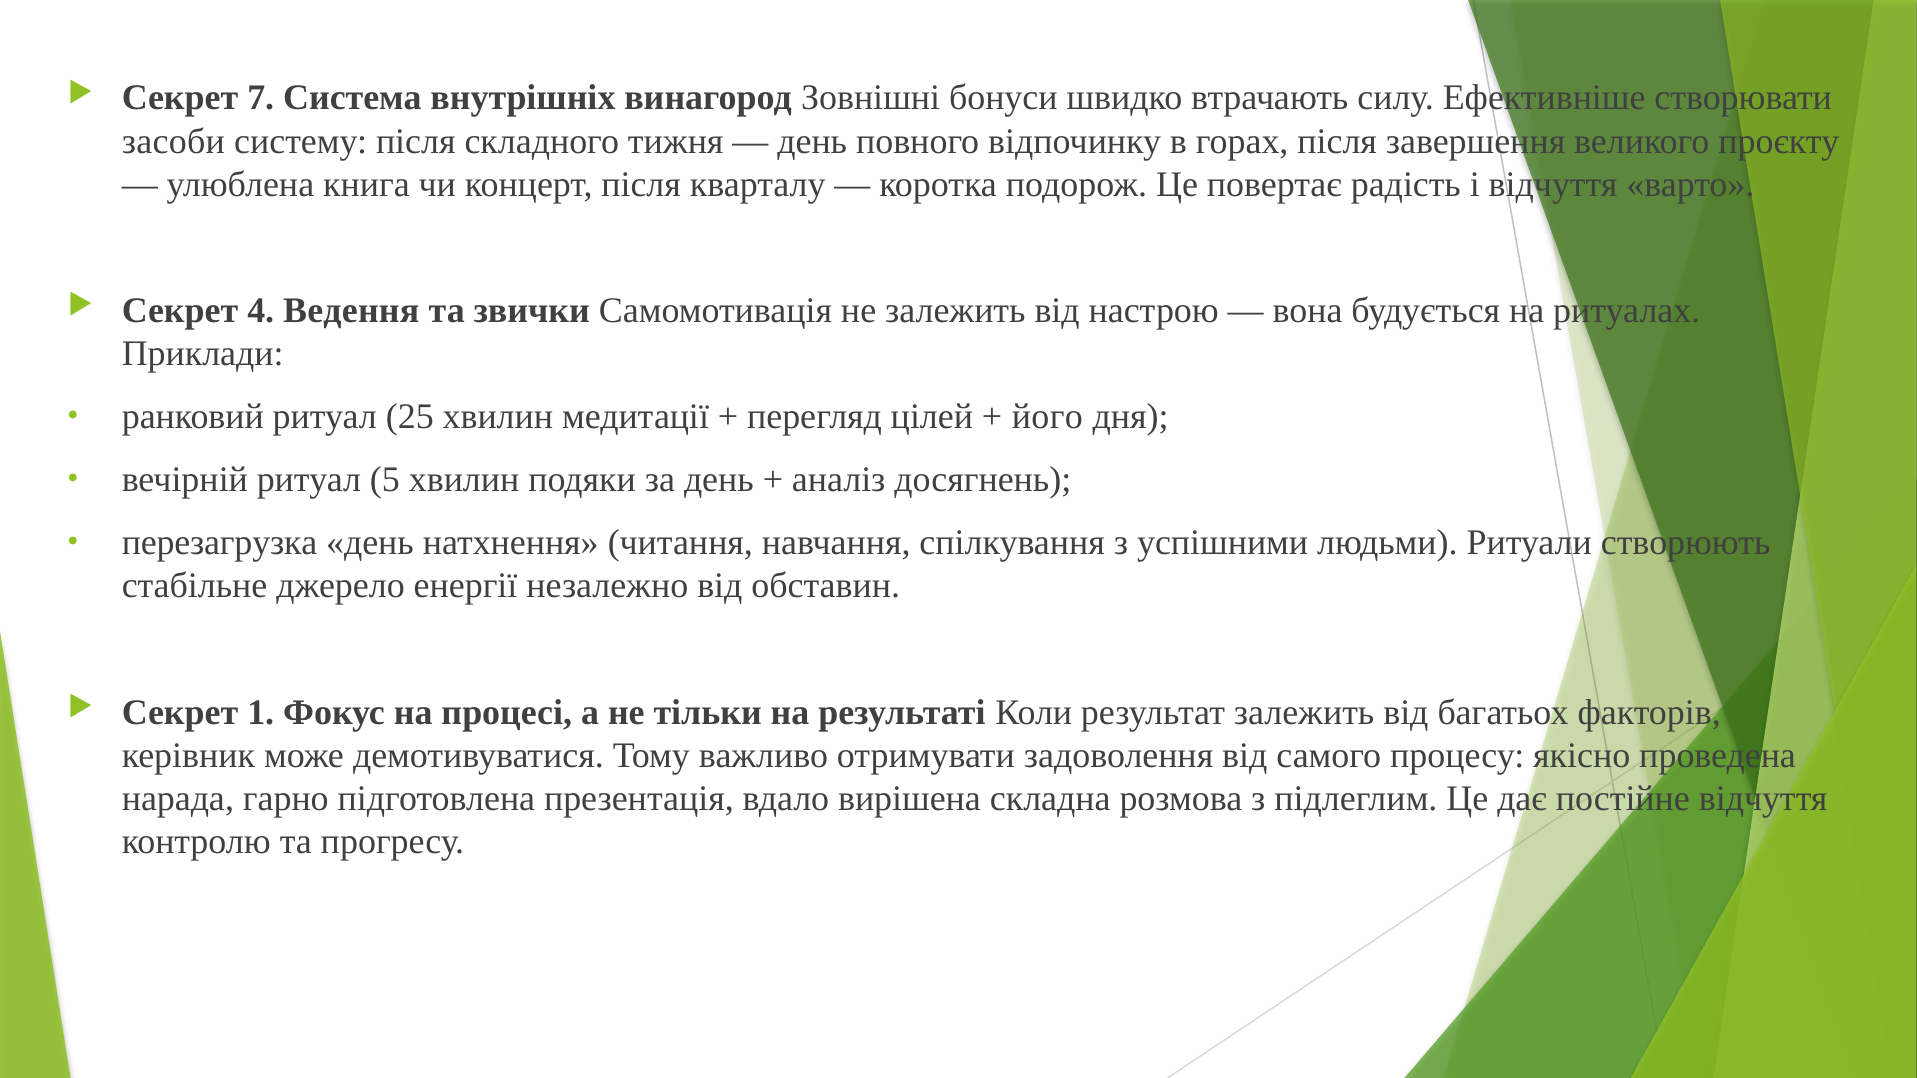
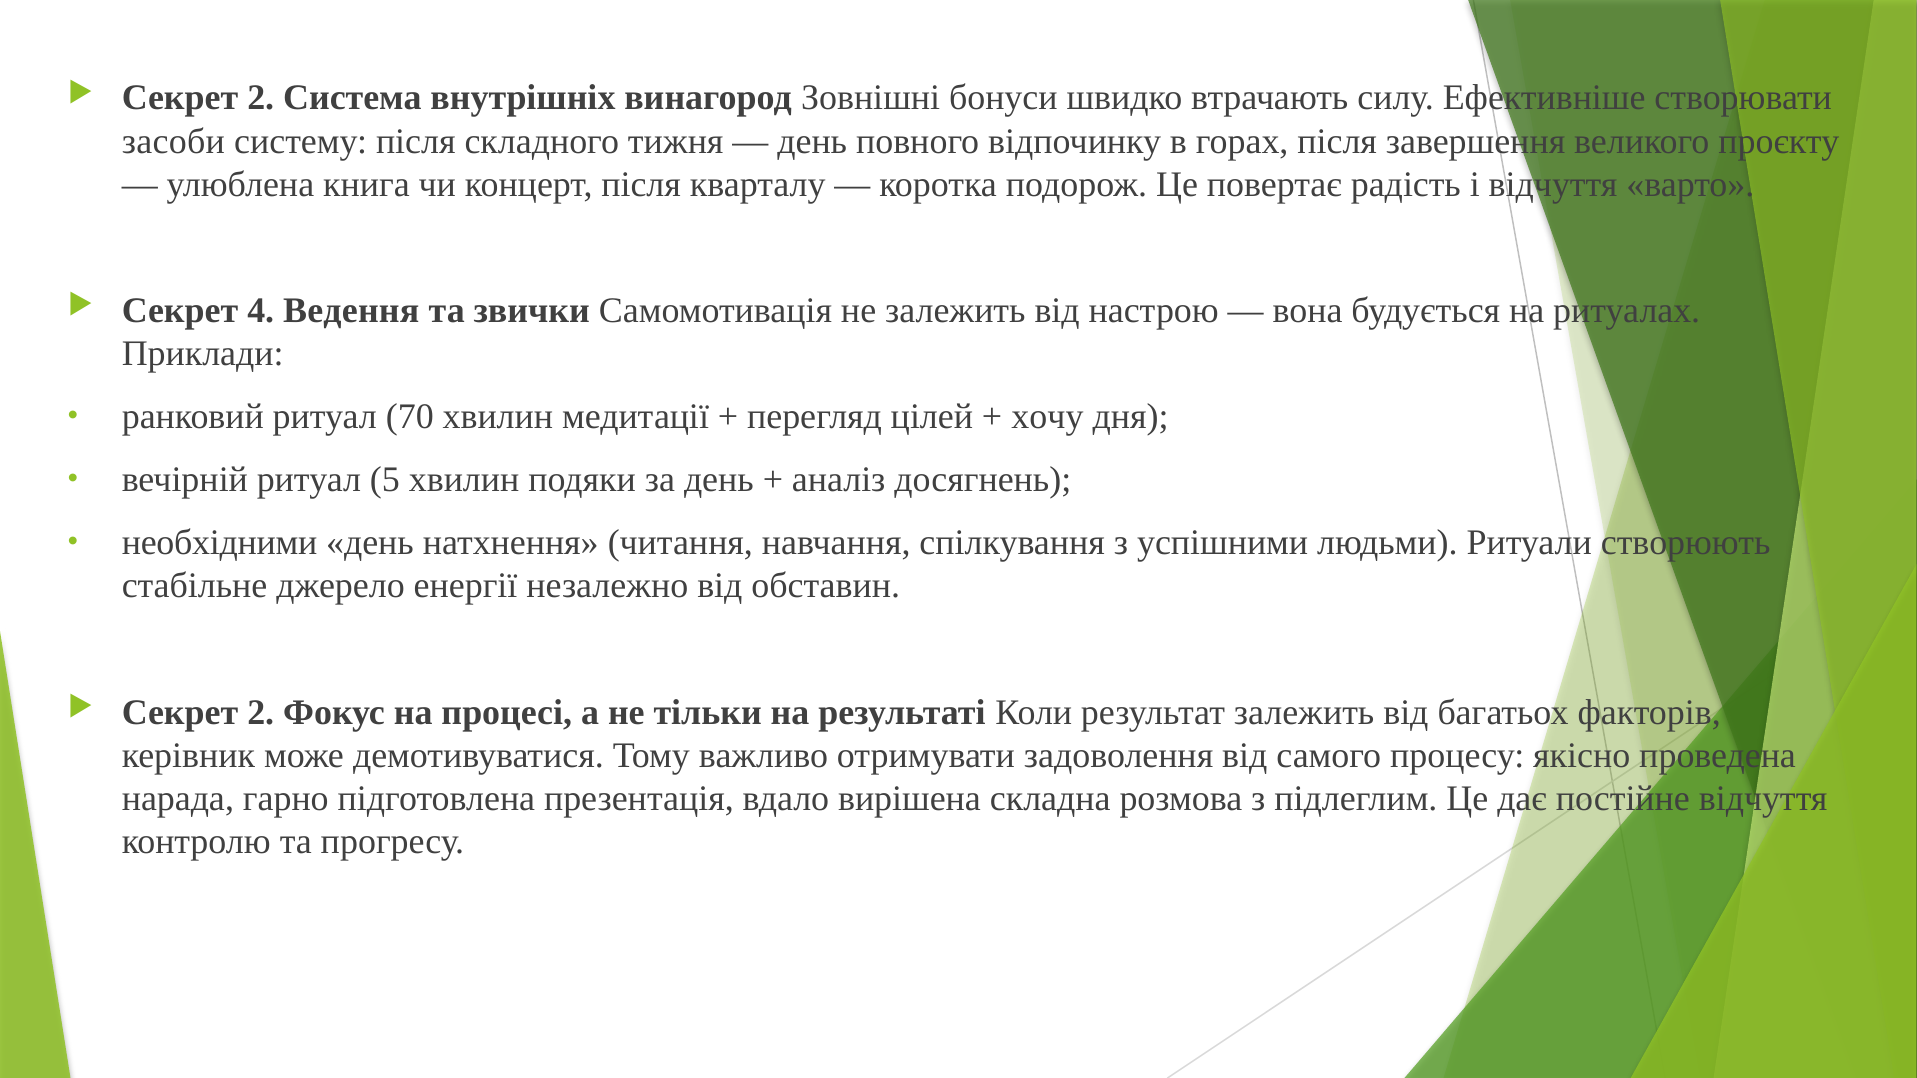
7 at (261, 98): 7 -> 2
25: 25 -> 70
його: його -> хочу
перезагрузка: перезагрузка -> необхідними
1 at (261, 712): 1 -> 2
